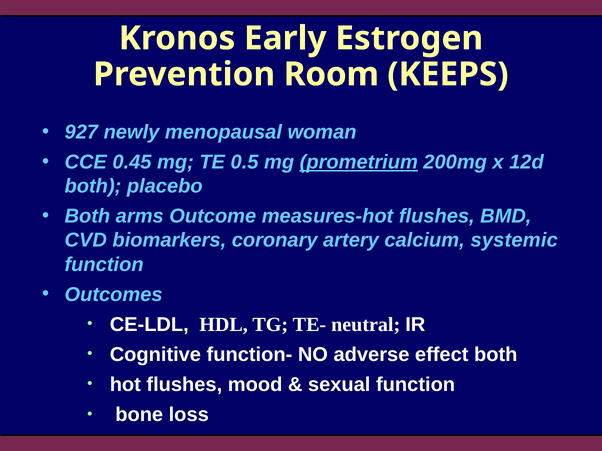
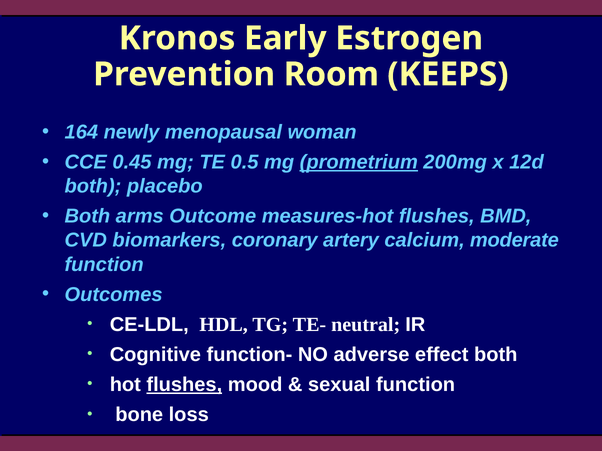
927: 927 -> 164
systemic: systemic -> moderate
flushes at (184, 385) underline: none -> present
